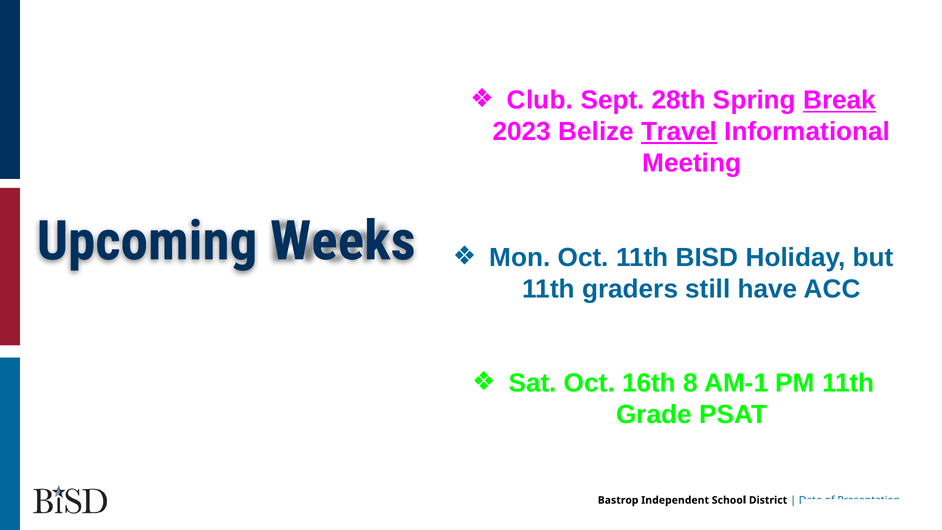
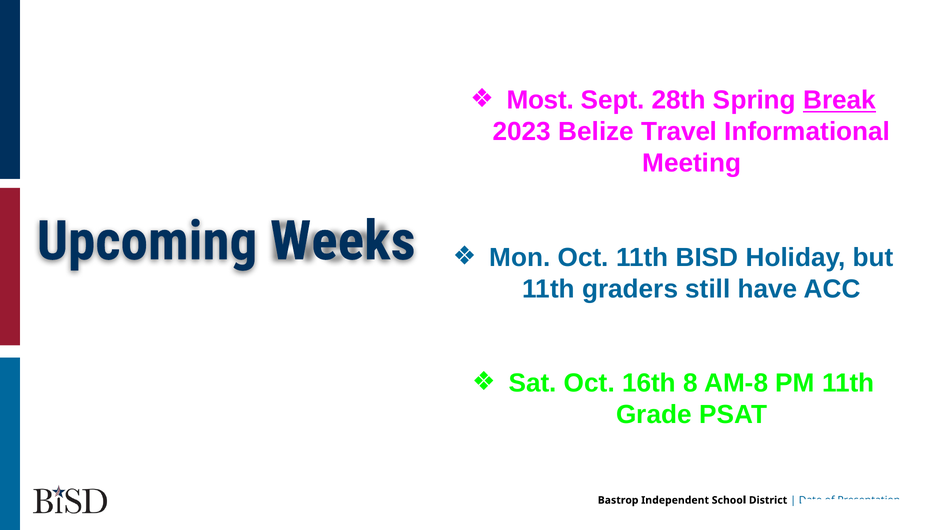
Club: Club -> Most
Travel underline: present -> none
AM-1: AM-1 -> AM-8
